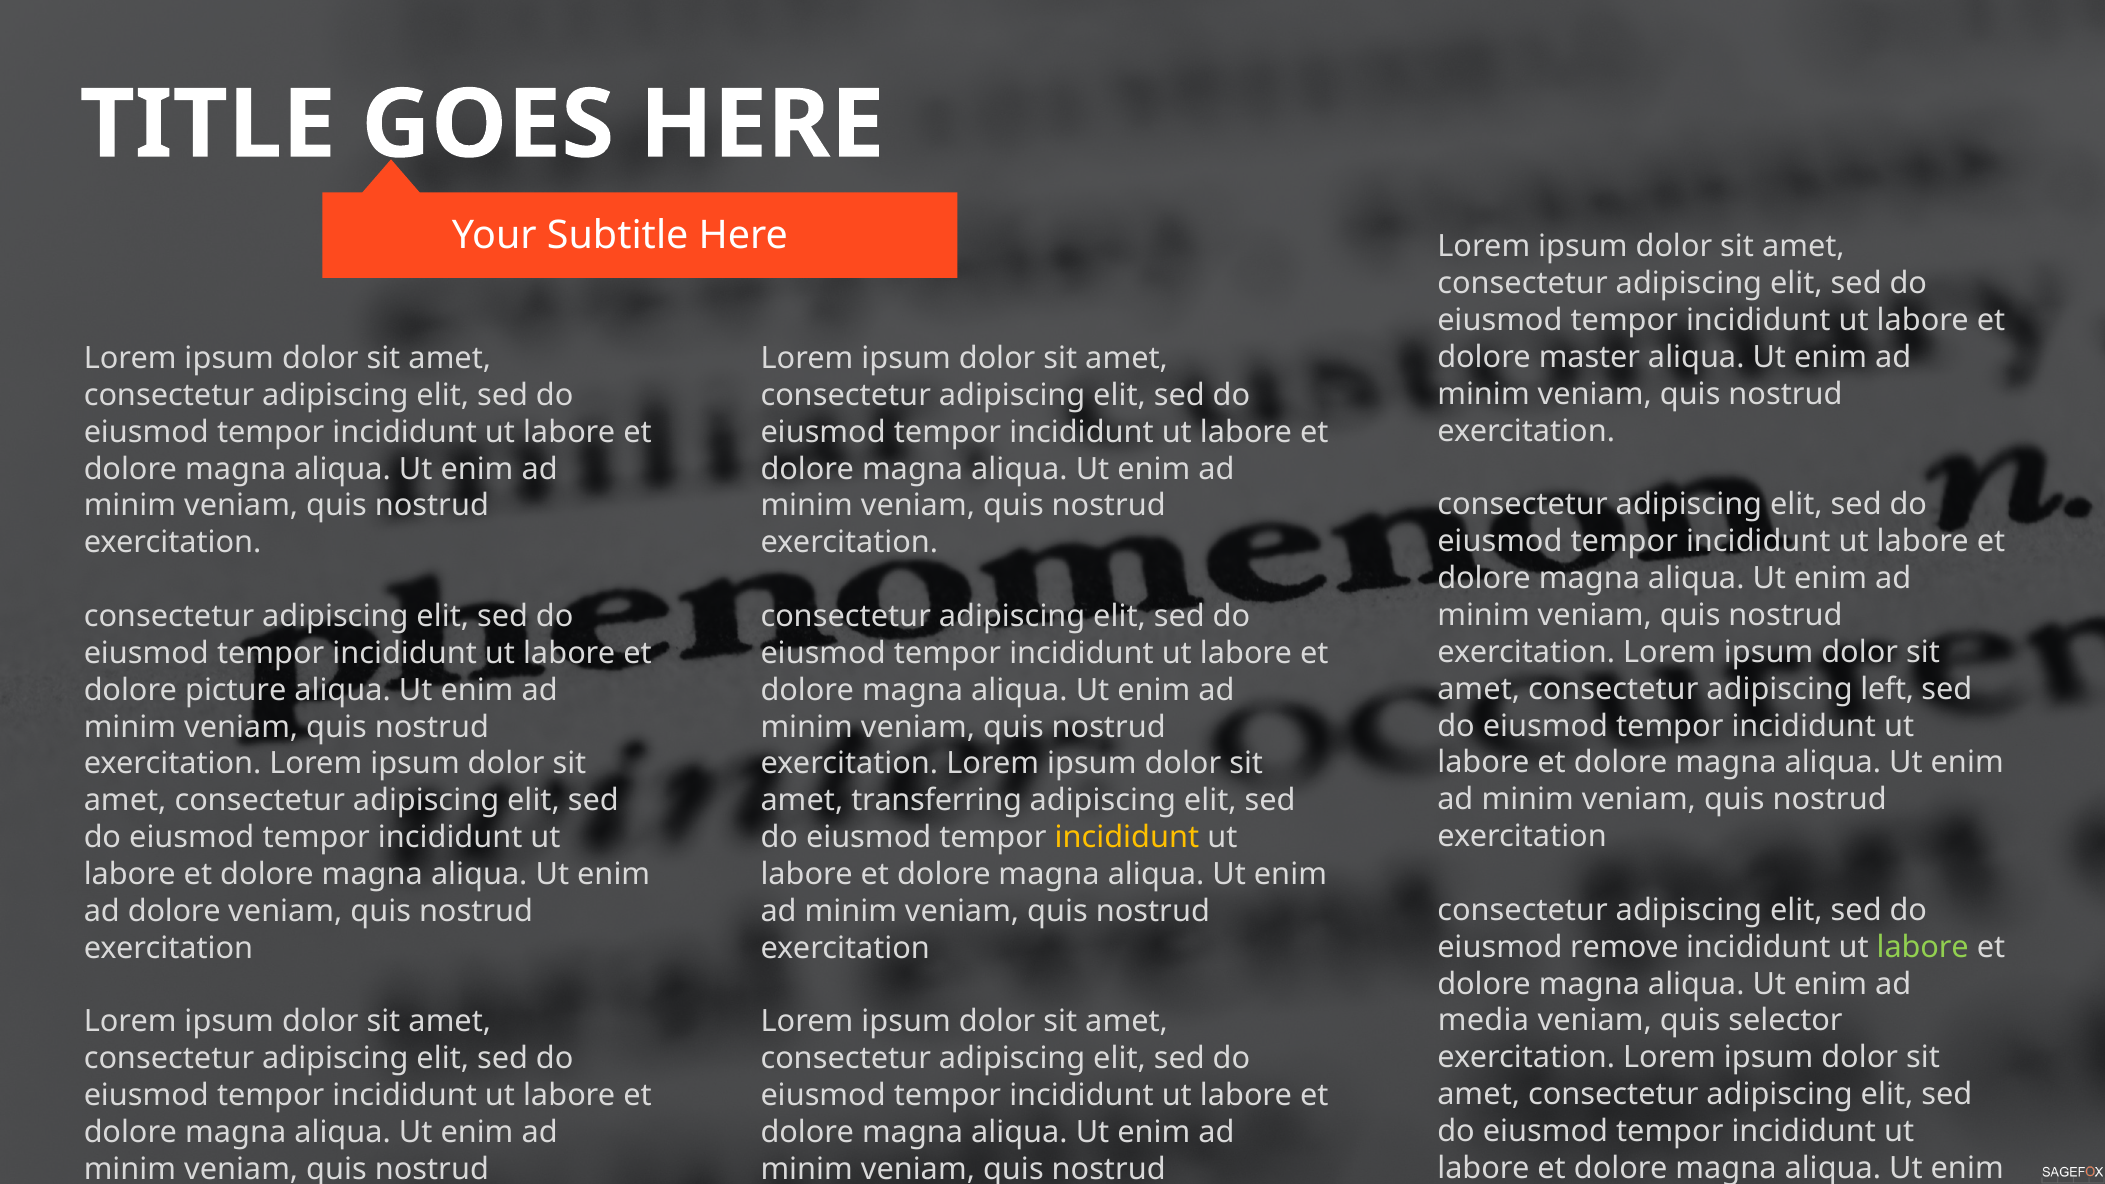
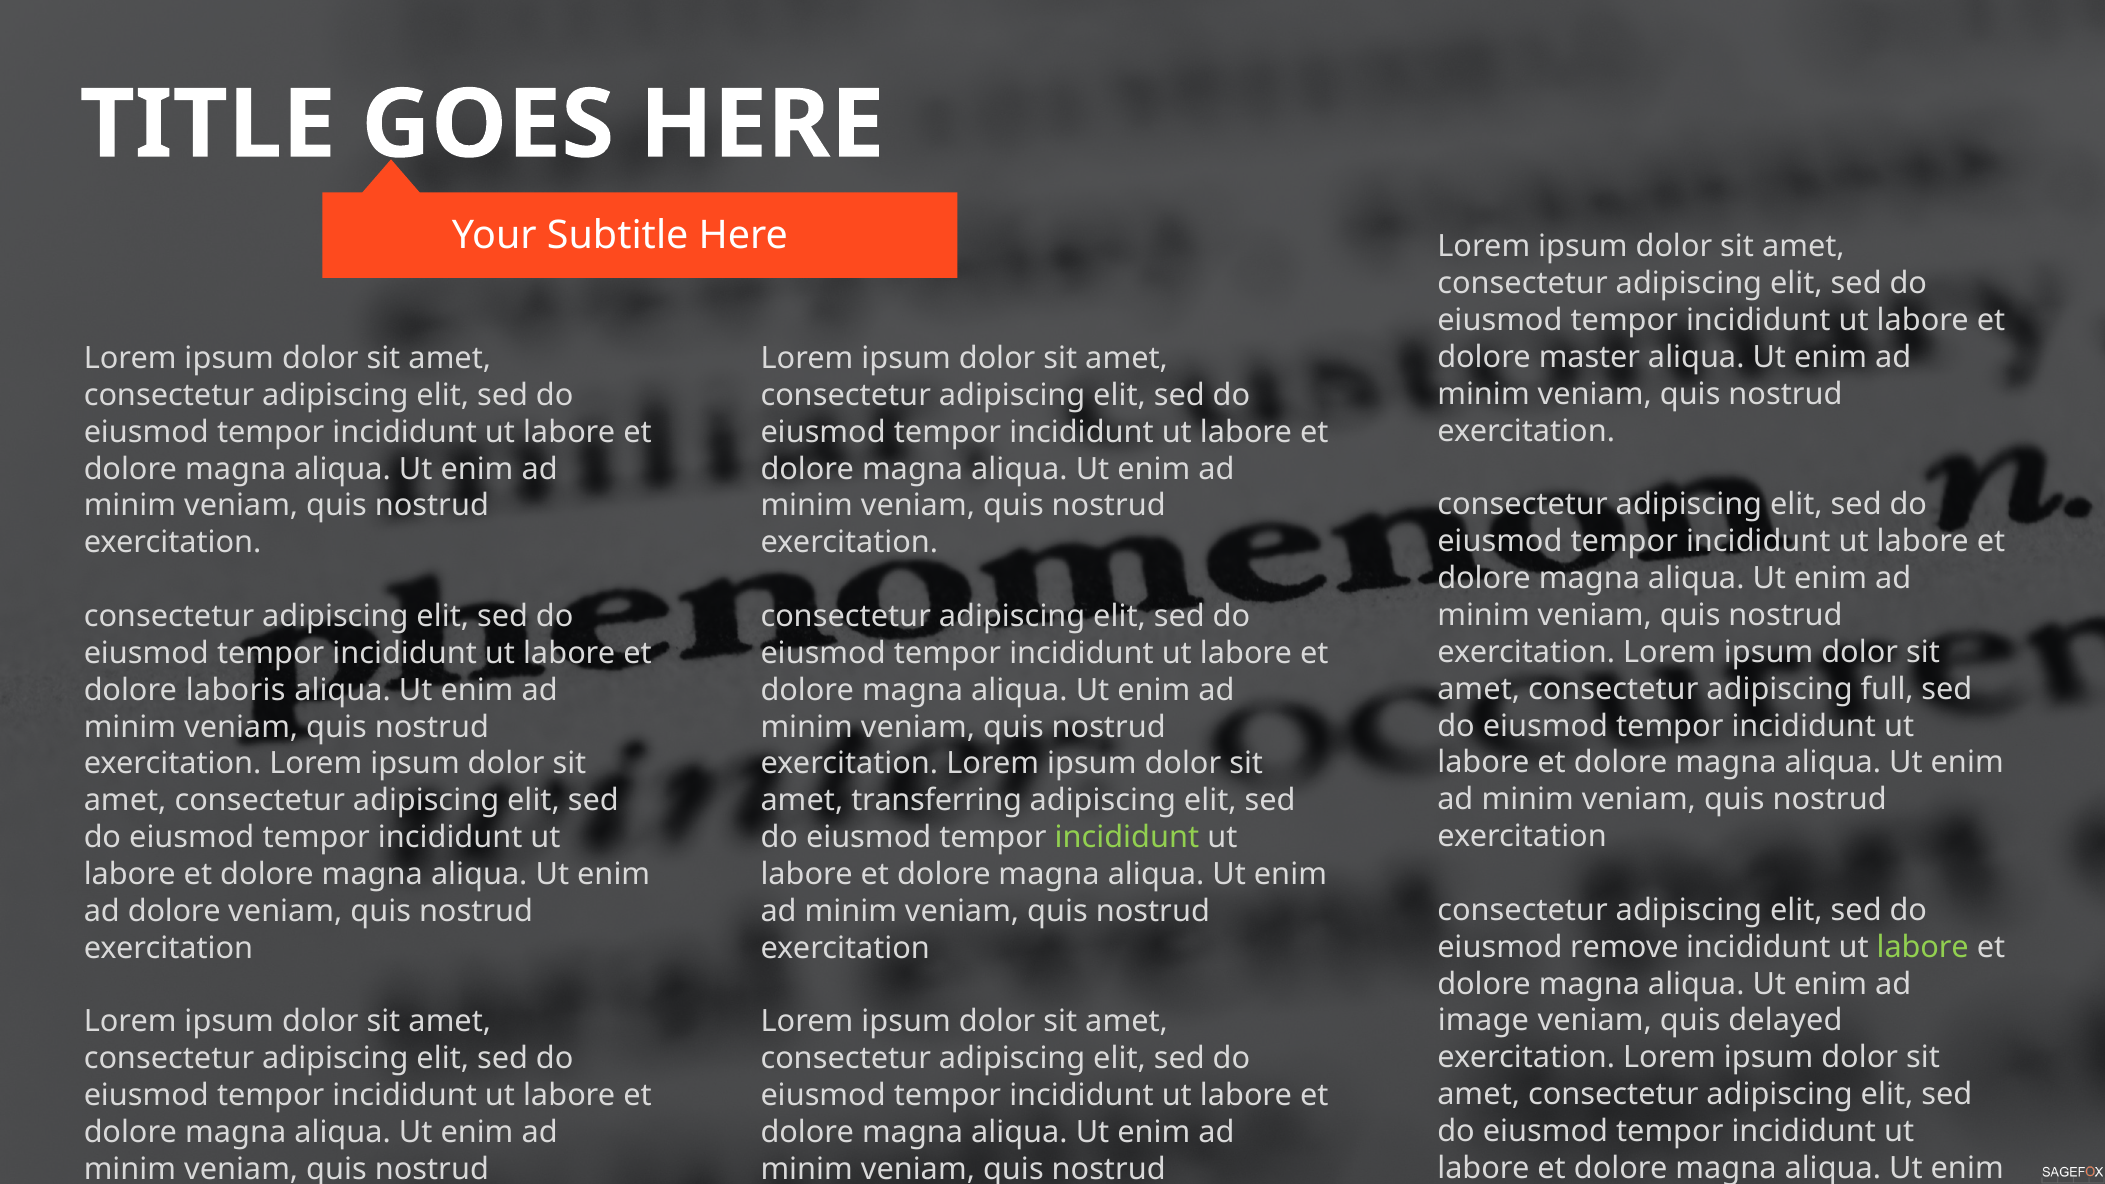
left: left -> full
picture: picture -> laboris
incididunt at (1127, 838) colour: yellow -> light green
media: media -> image
selector: selector -> delayed
